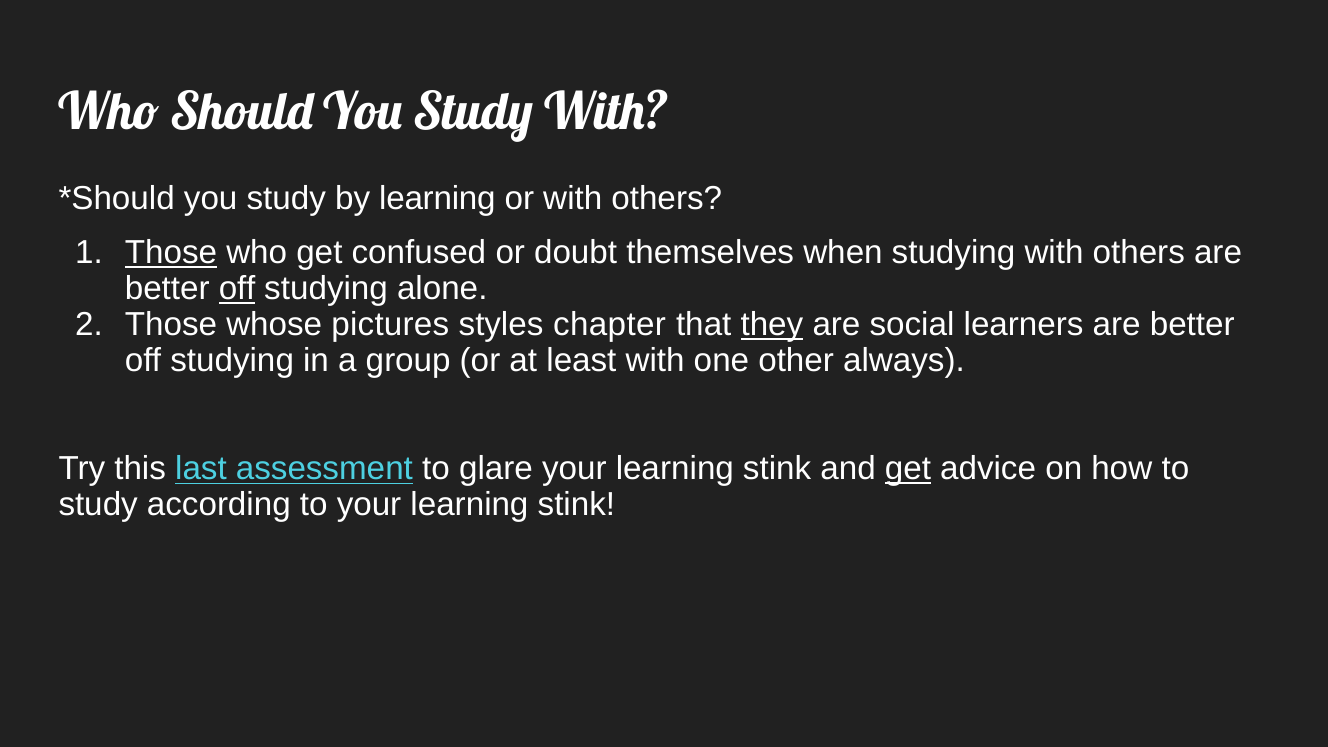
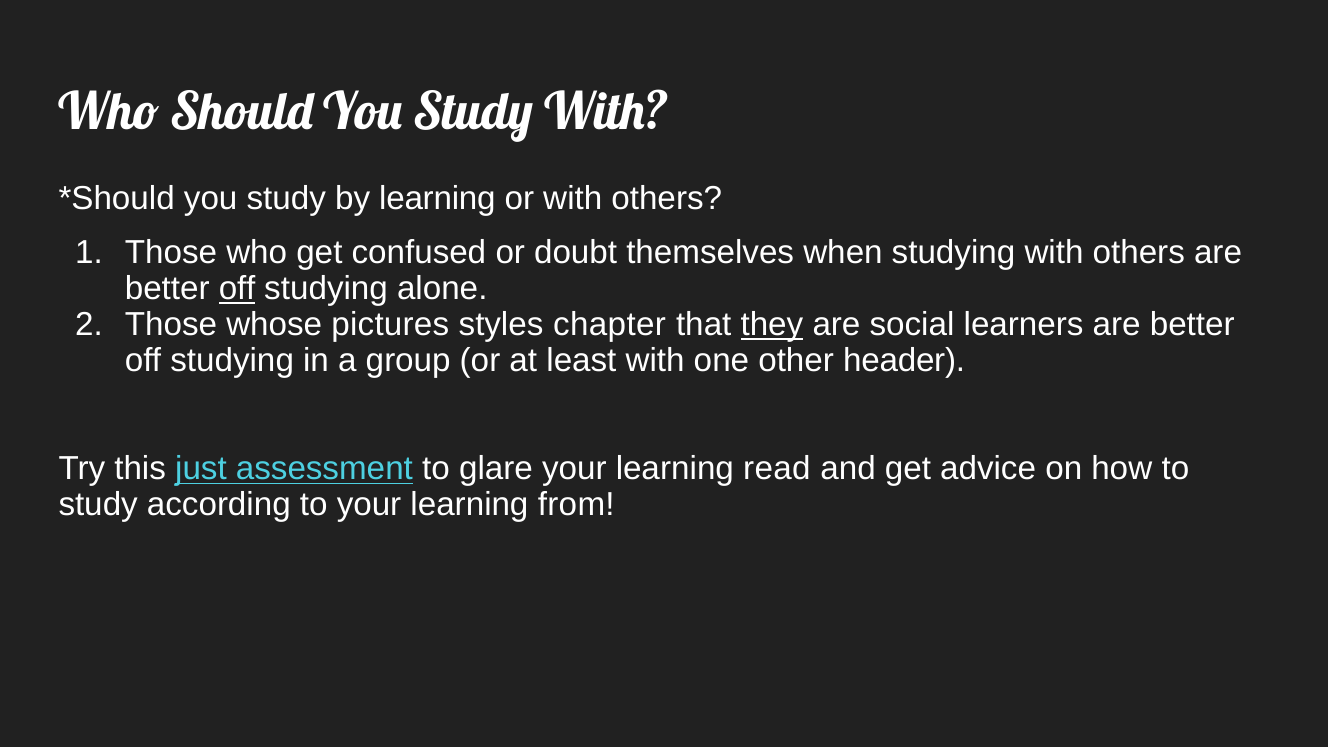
Those at (171, 253) underline: present -> none
always: always -> header
last: last -> just
stink at (777, 469): stink -> read
get at (908, 469) underline: present -> none
to your learning stink: stink -> from
